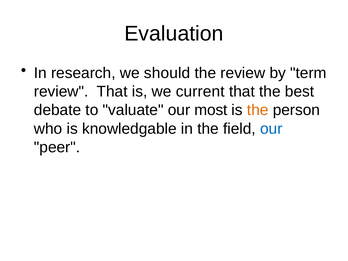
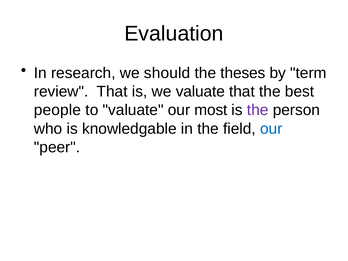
the review: review -> theses
we current: current -> valuate
debate: debate -> people
the at (258, 110) colour: orange -> purple
